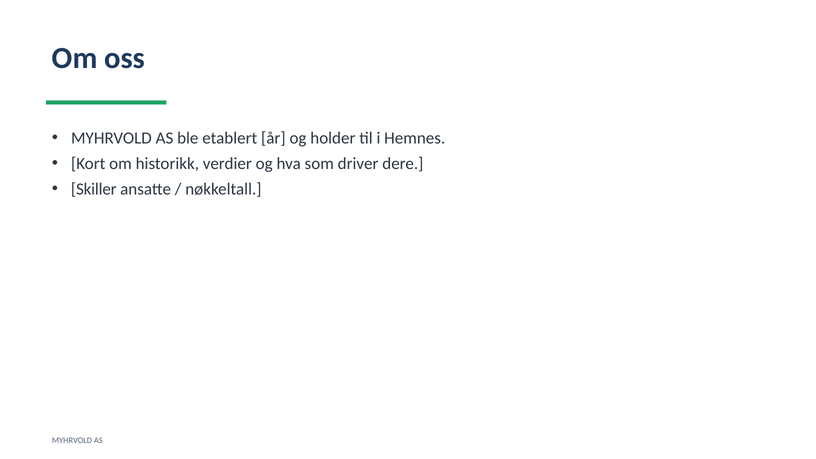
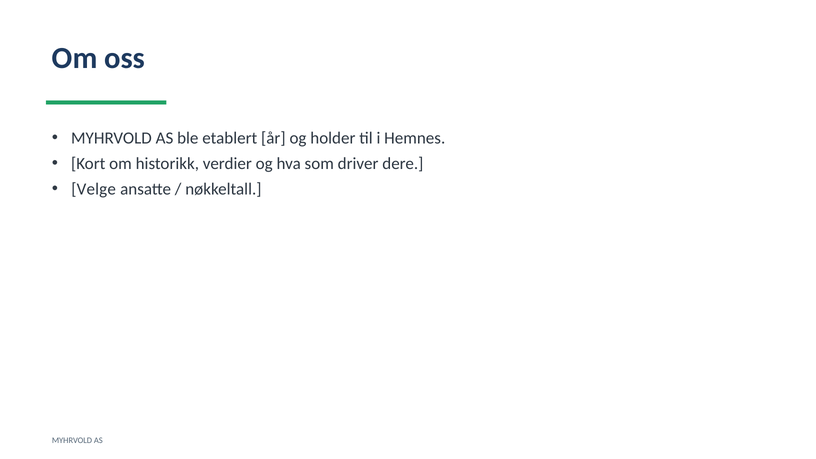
Skiller: Skiller -> Velge
